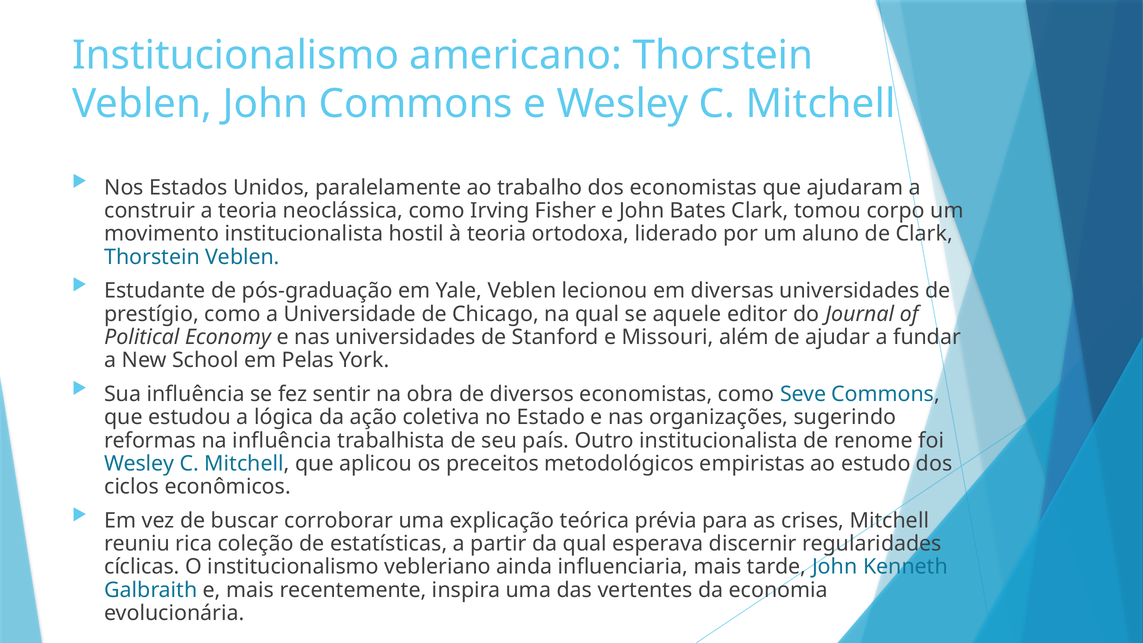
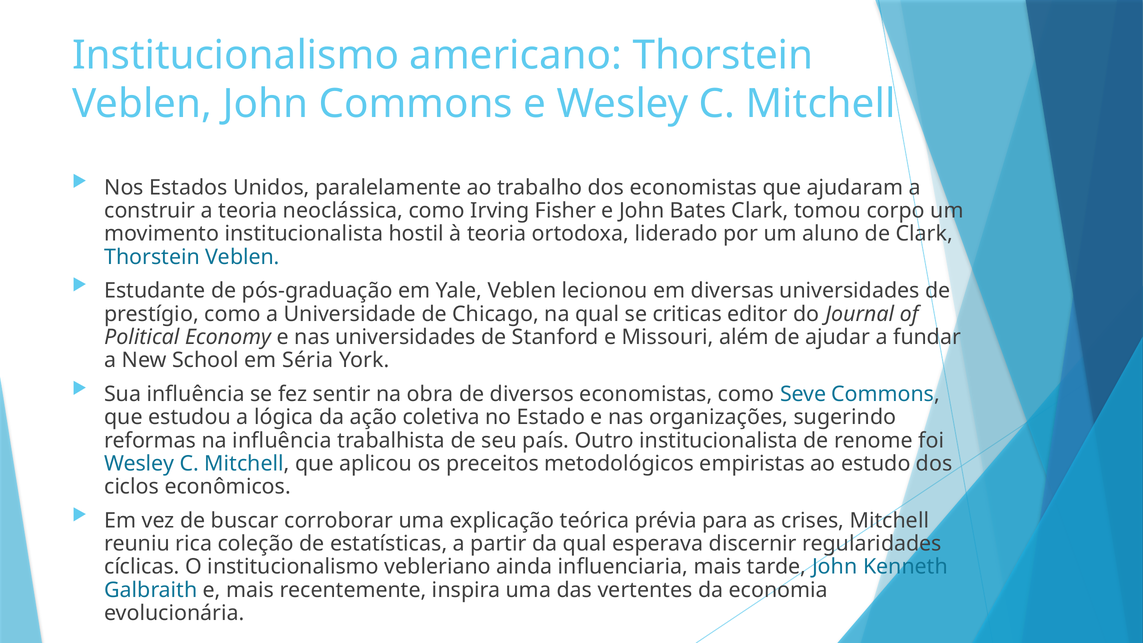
aquele: aquele -> criticas
Pelas: Pelas -> Séria
